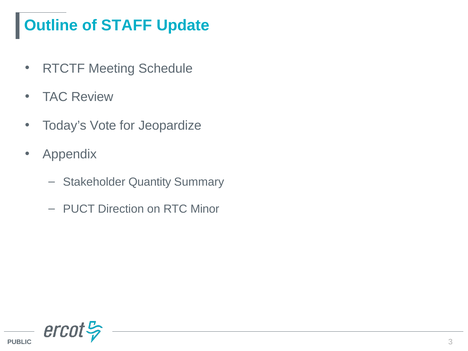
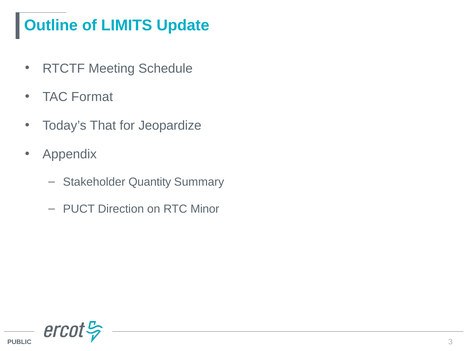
STAFF: STAFF -> LIMITS
Review: Review -> Format
Vote: Vote -> That
